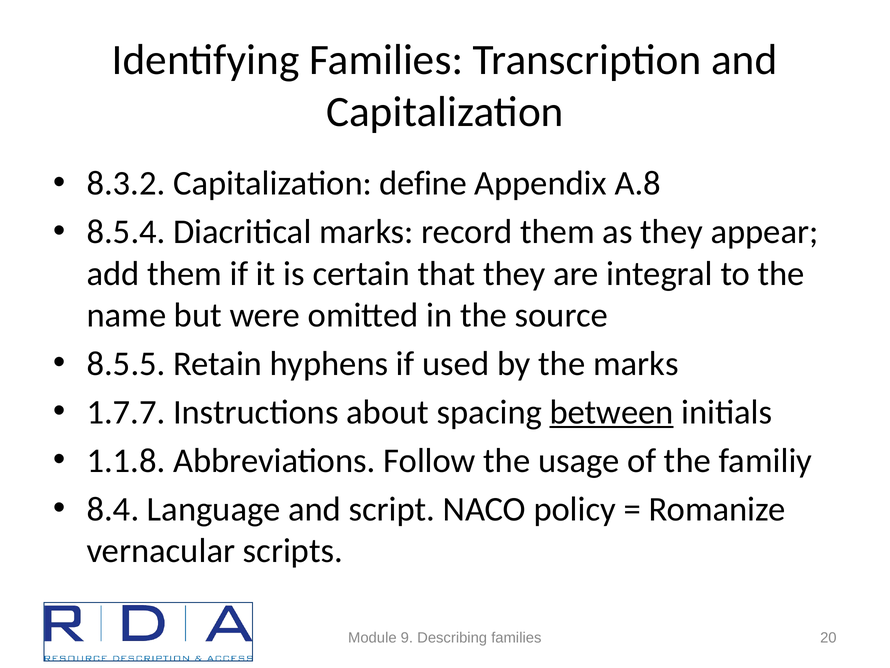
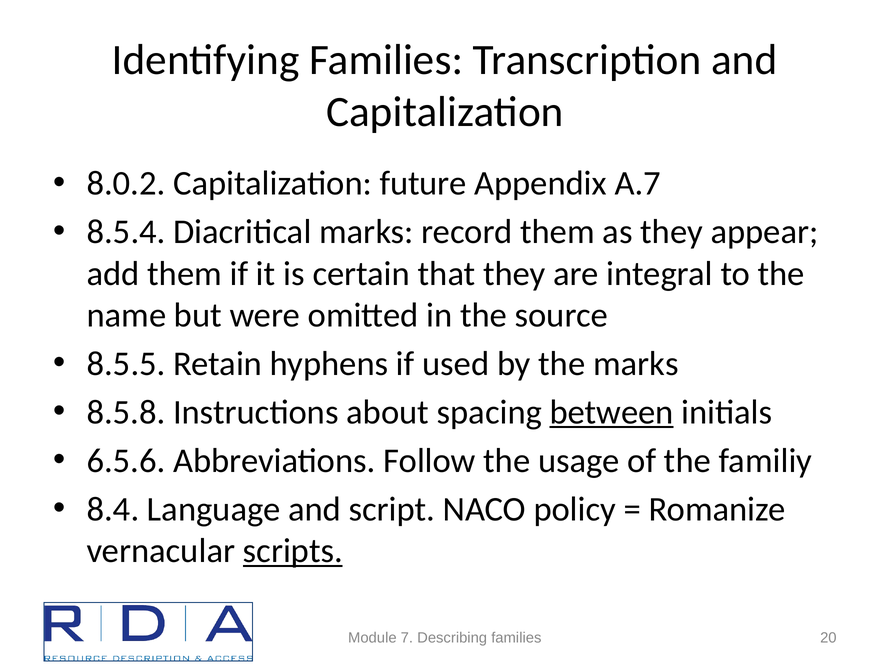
8.3.2: 8.3.2 -> 8.0.2
define: define -> future
A.8: A.8 -> A.7
1.7.7: 1.7.7 -> 8.5.8
1.1.8: 1.1.8 -> 6.5.6
scripts underline: none -> present
9: 9 -> 7
